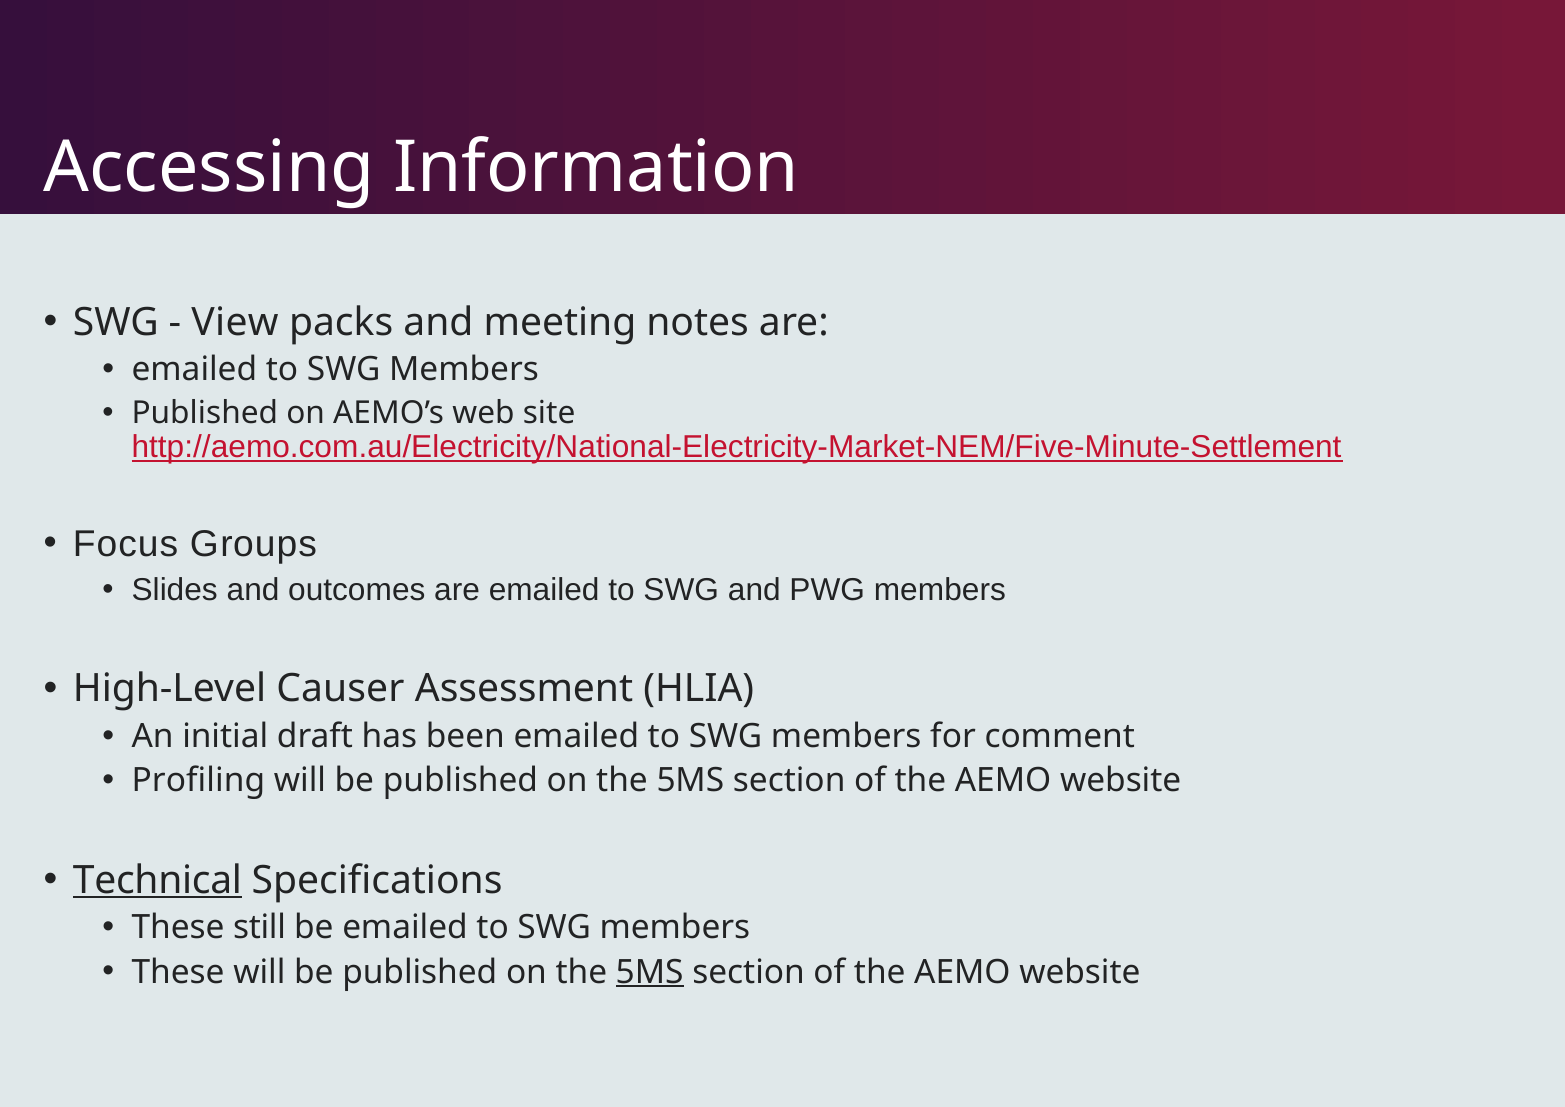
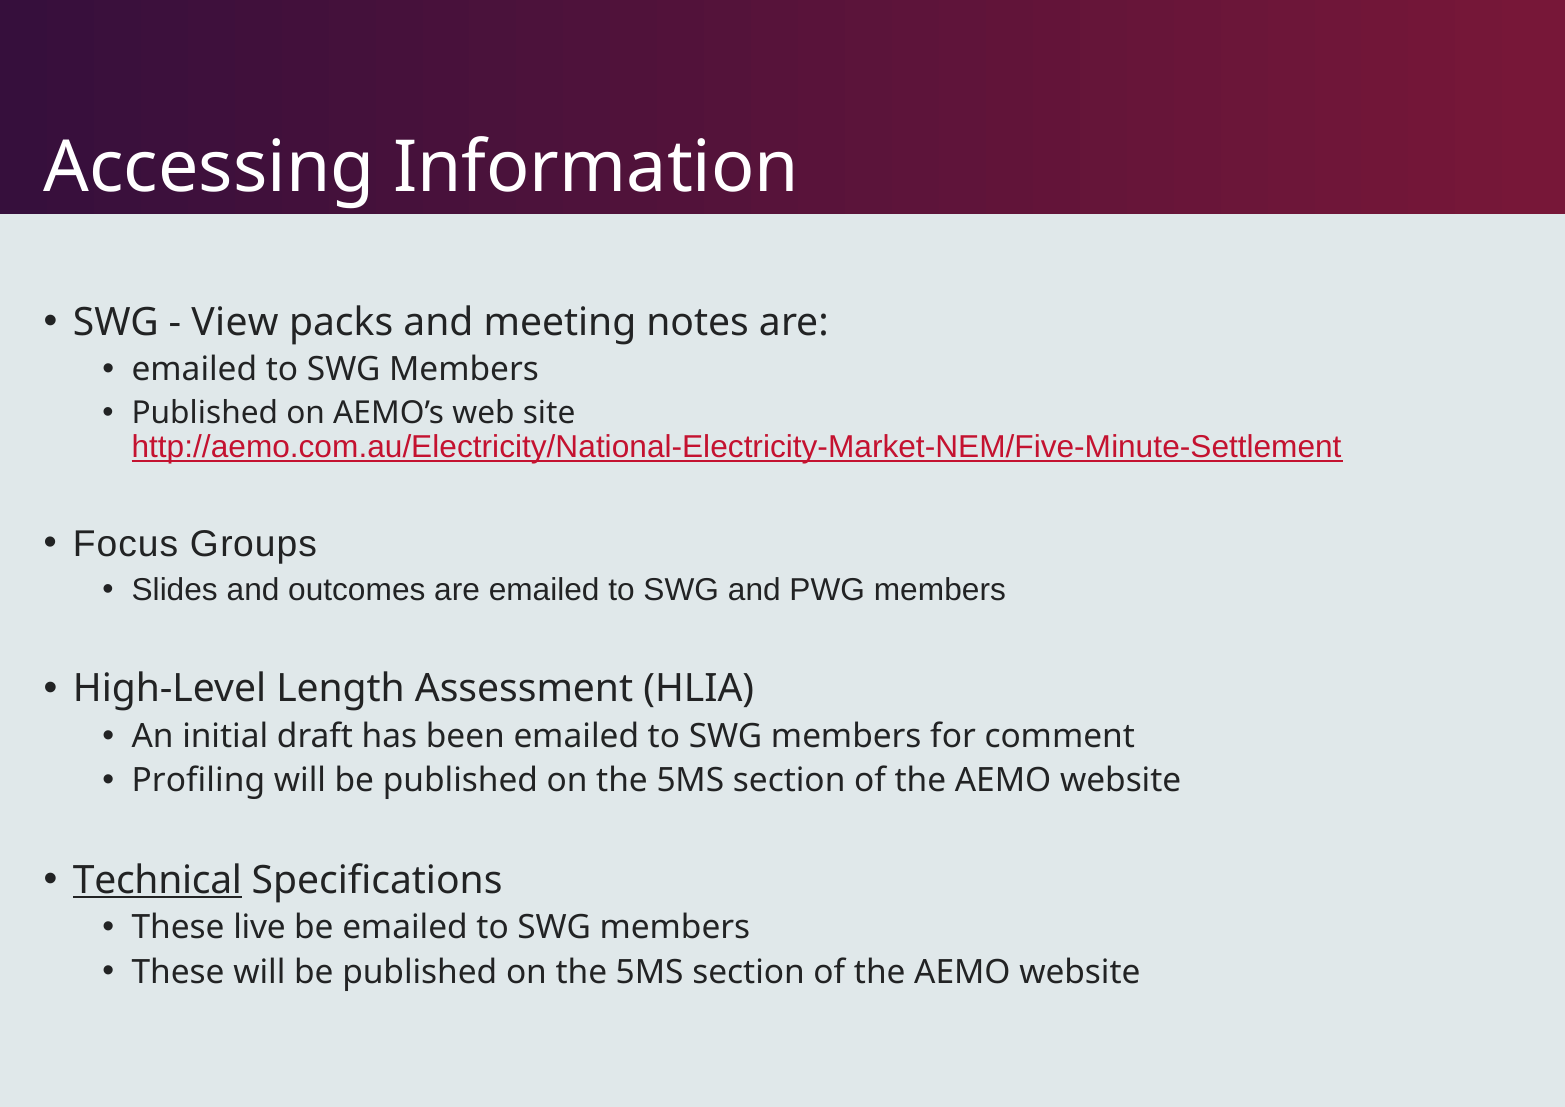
Causer: Causer -> Length
still: still -> live
5MS at (650, 972) underline: present -> none
